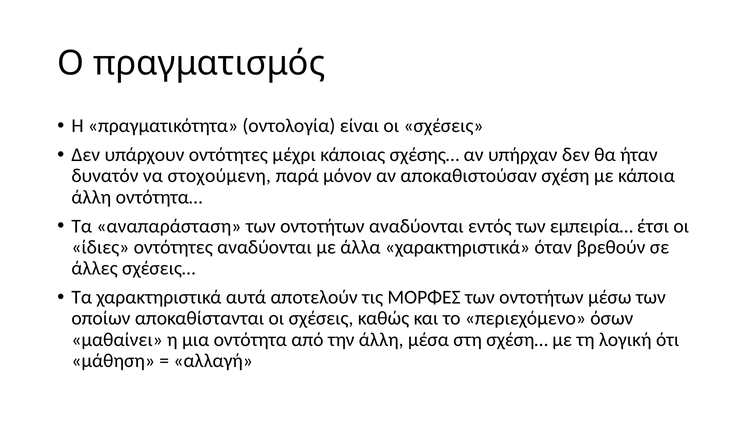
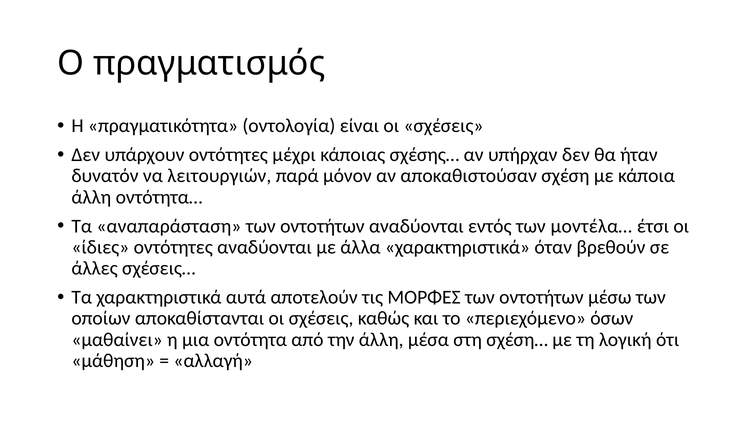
στοχούμενη: στοχούμενη -> λειτουργιών
εμπειρία…: εμπειρία… -> μοντέλα…
